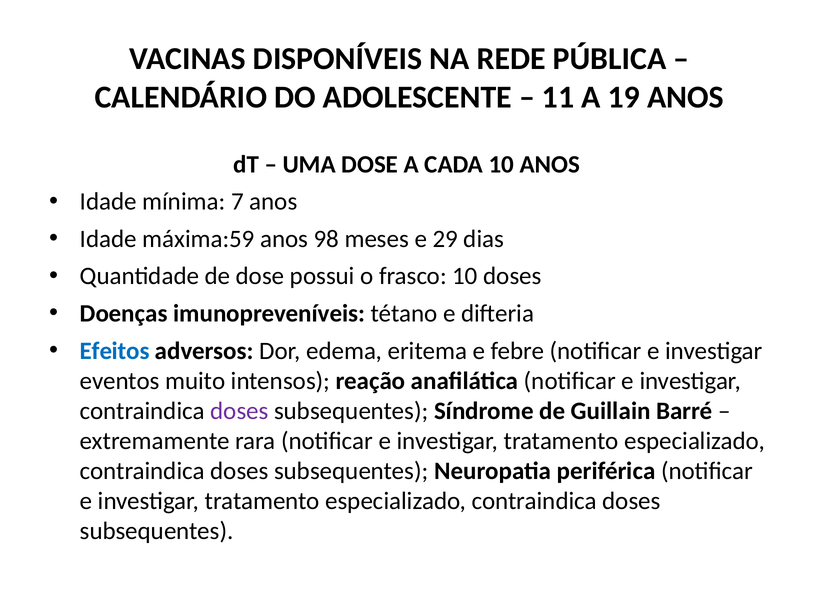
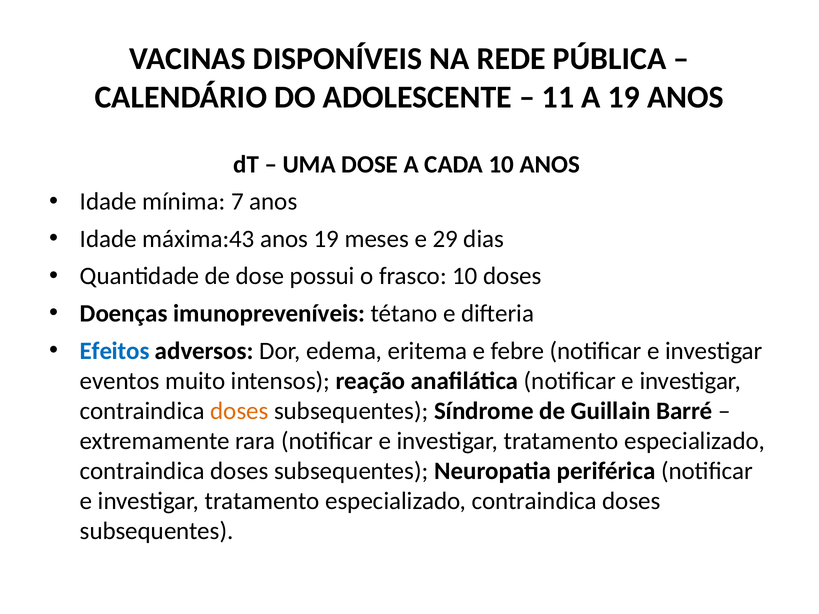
máxima:59: máxima:59 -> máxima:43
anos 98: 98 -> 19
doses at (239, 411) colour: purple -> orange
